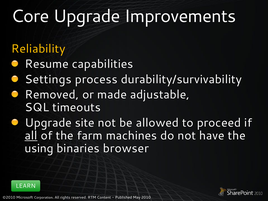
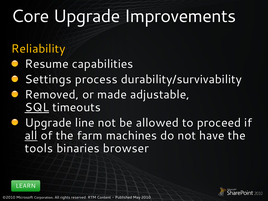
SQL underline: none -> present
site: site -> line
using: using -> tools
